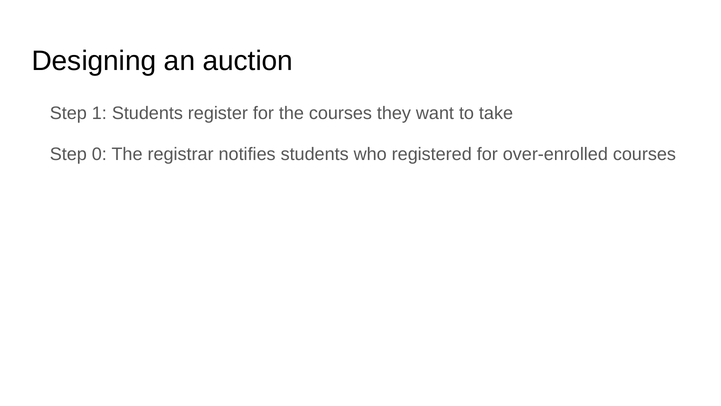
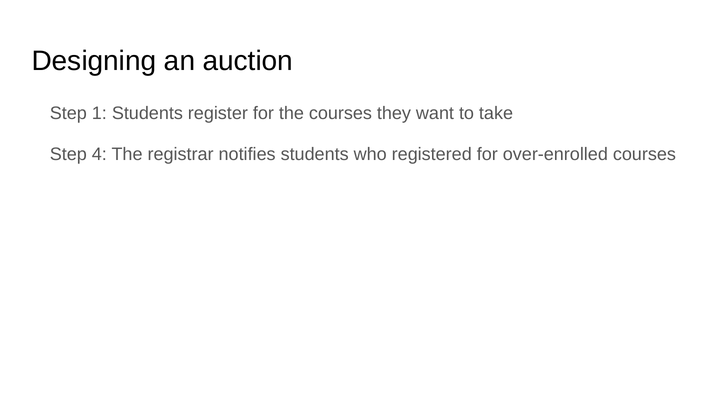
0: 0 -> 4
